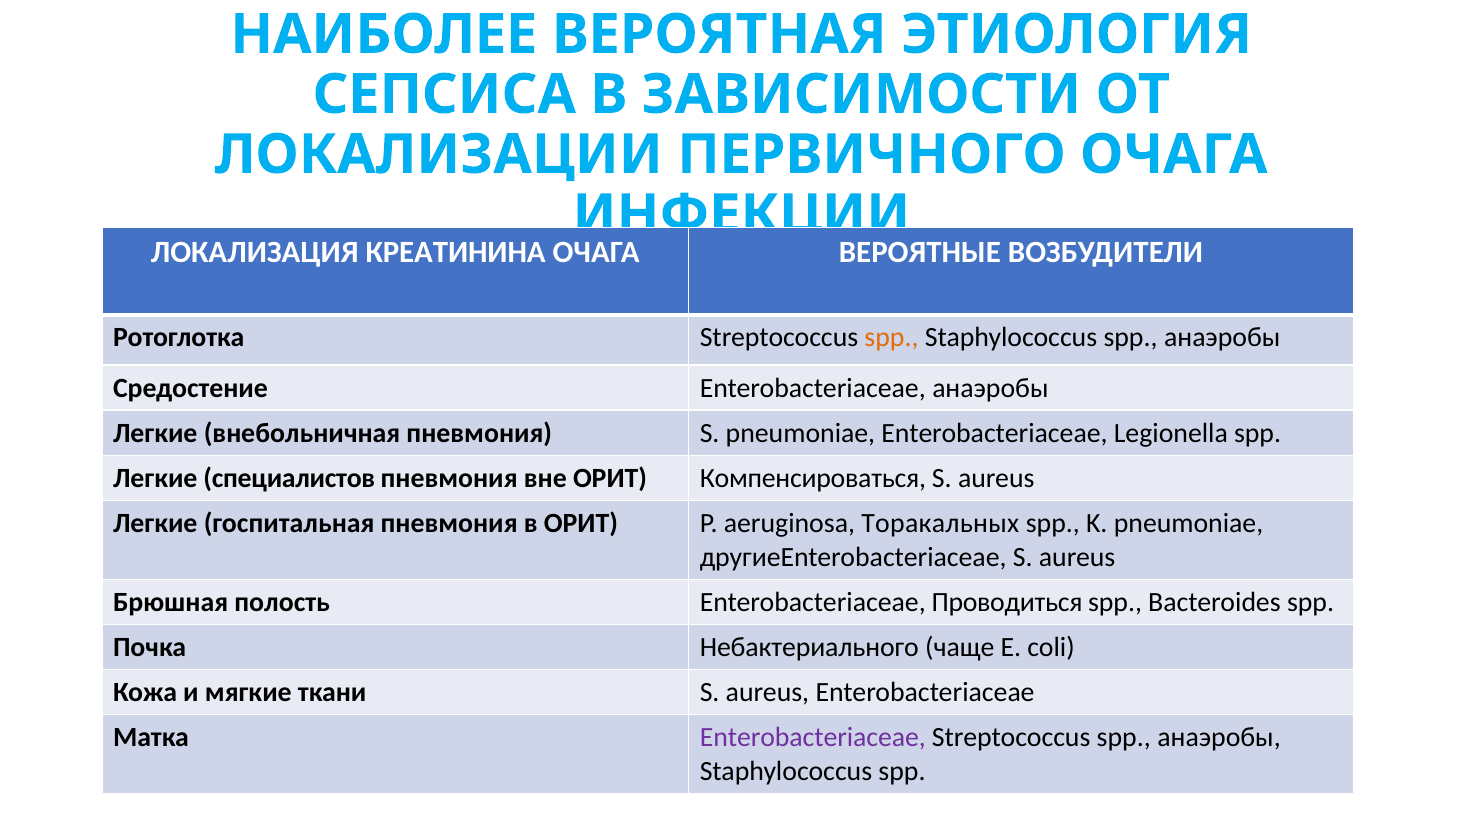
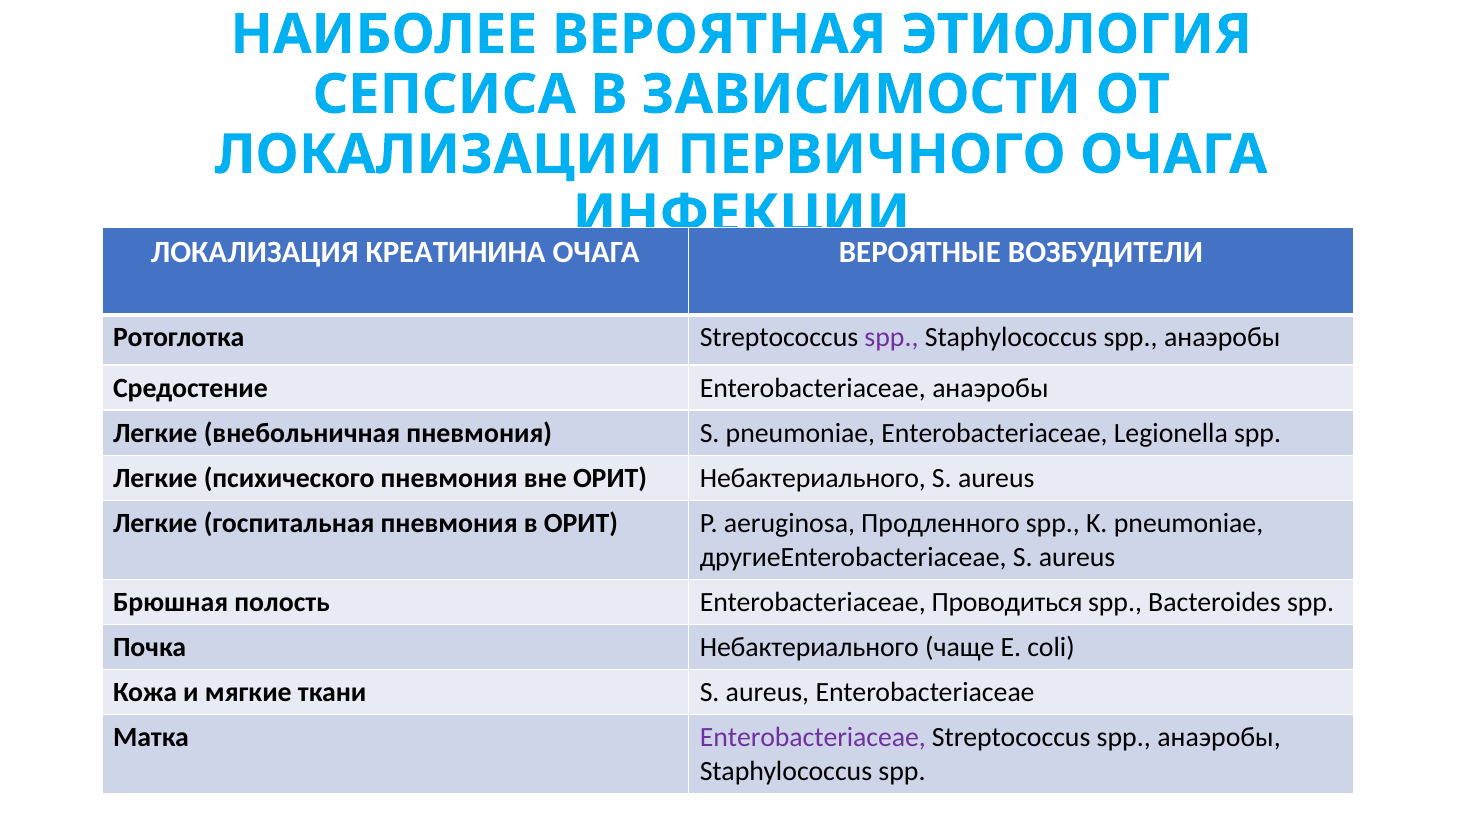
spp at (891, 338) colour: orange -> purple
специалистов: специалистов -> психического
ОРИТ Компенсироваться: Компенсироваться -> Небактериального
Торакальных: Торакальных -> Продленного
